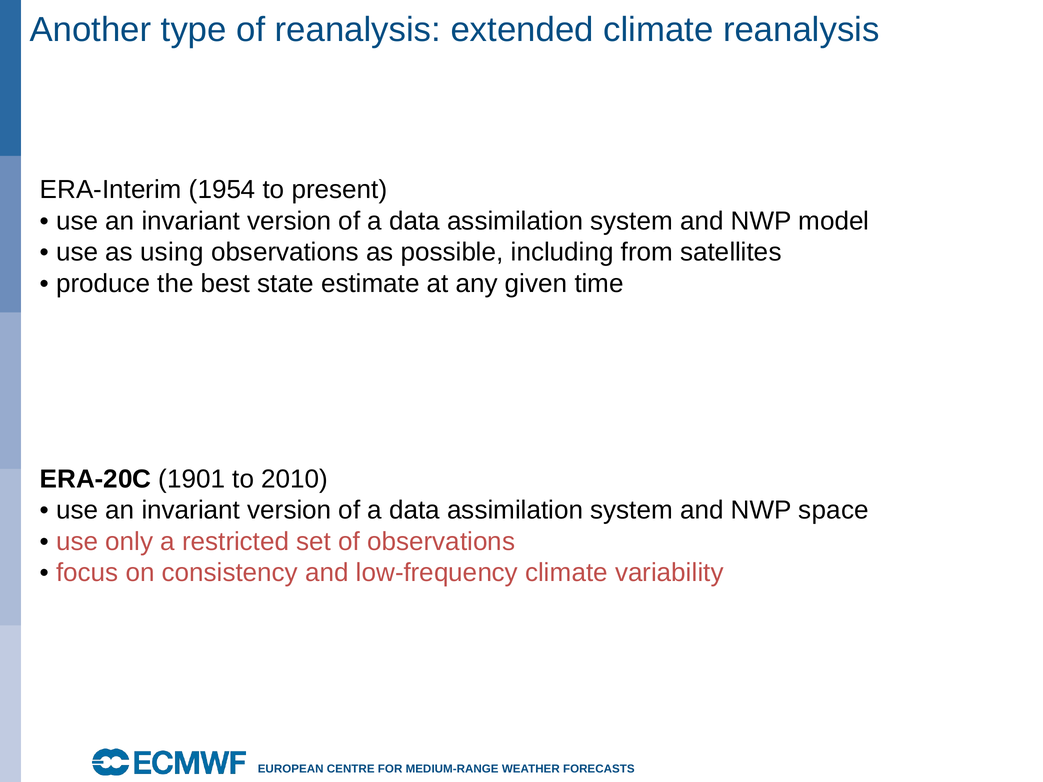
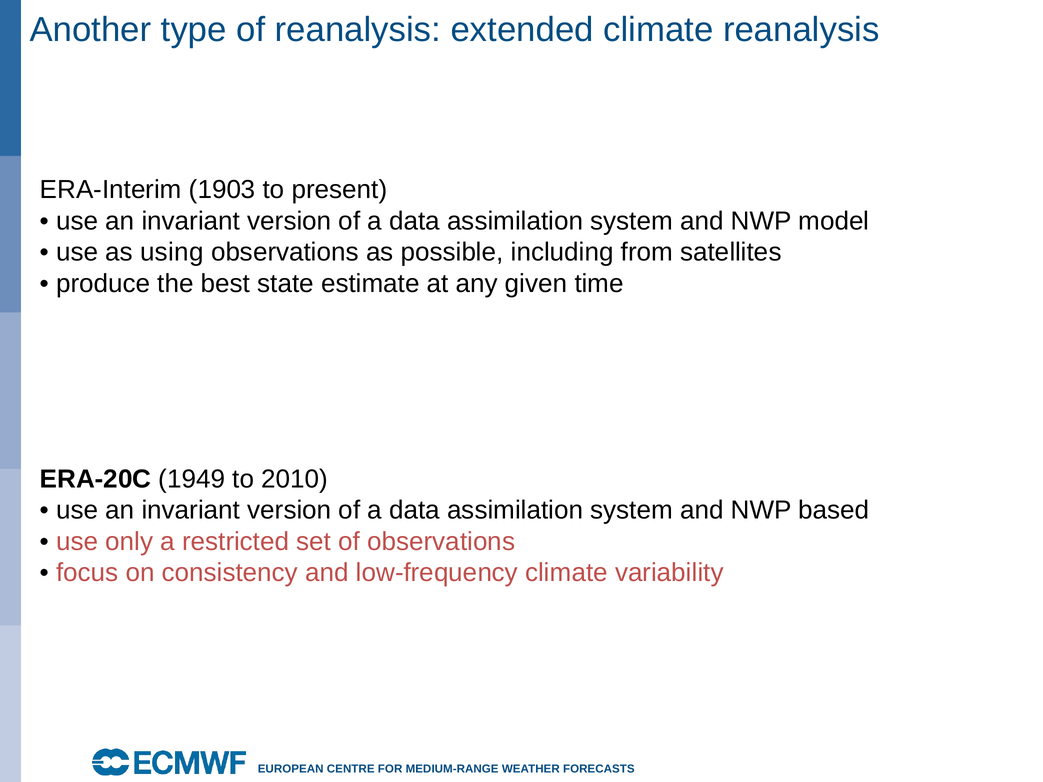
1954: 1954 -> 1903
1901: 1901 -> 1949
space: space -> based
